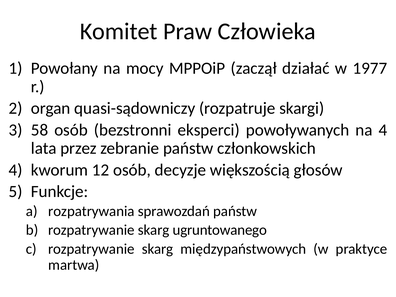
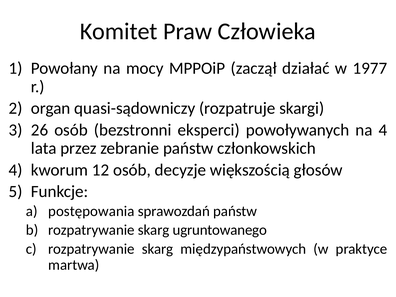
58: 58 -> 26
rozpatrywania: rozpatrywania -> postępowania
